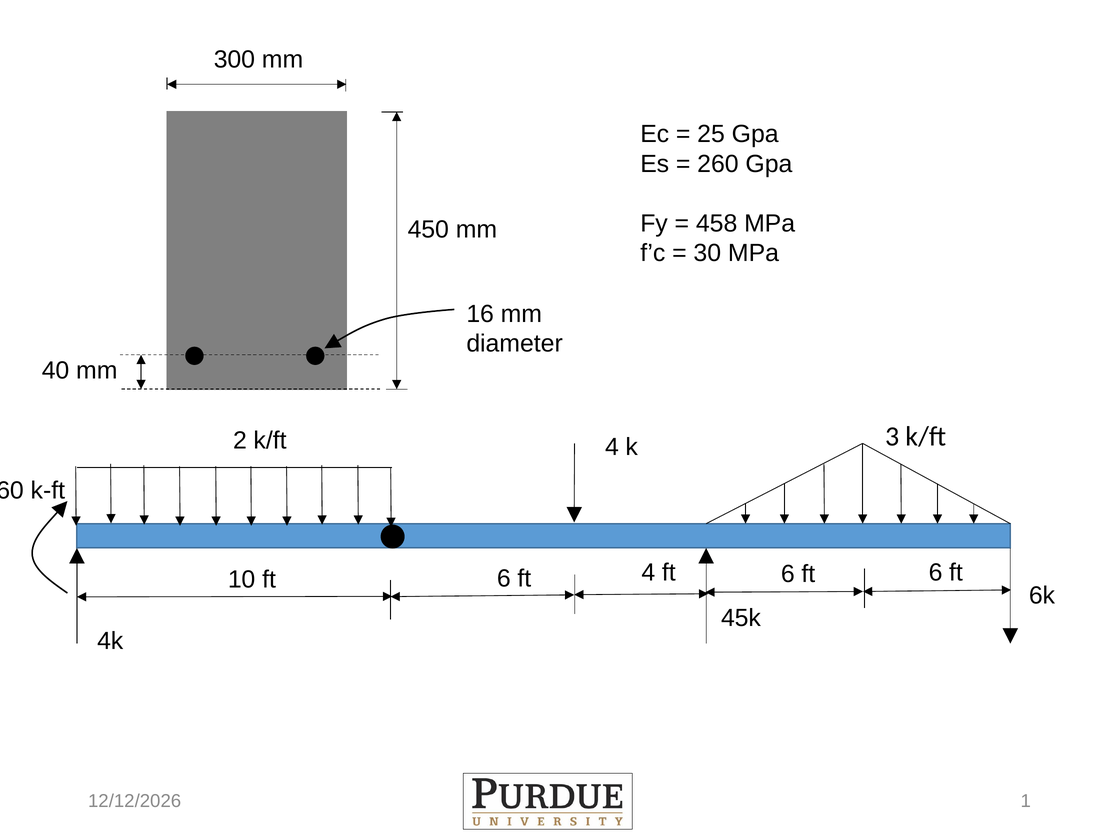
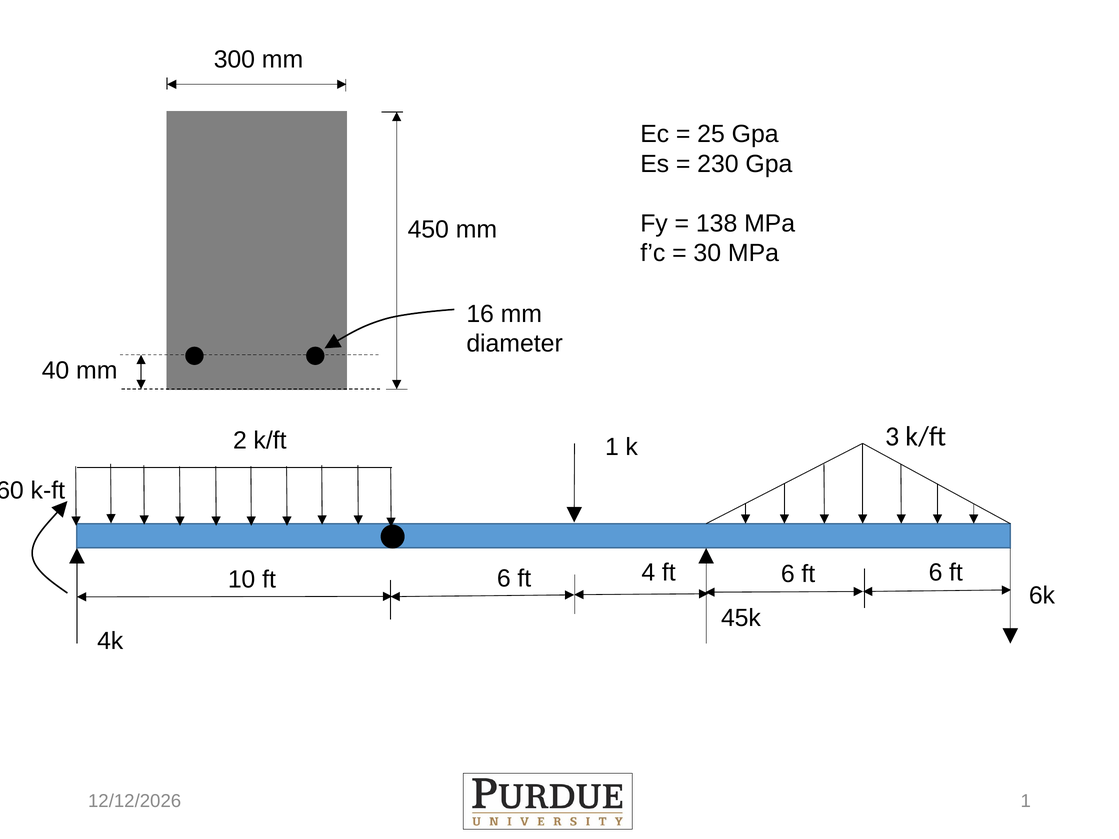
260: 260 -> 230
458: 458 -> 138
k/ft 4: 4 -> 1
